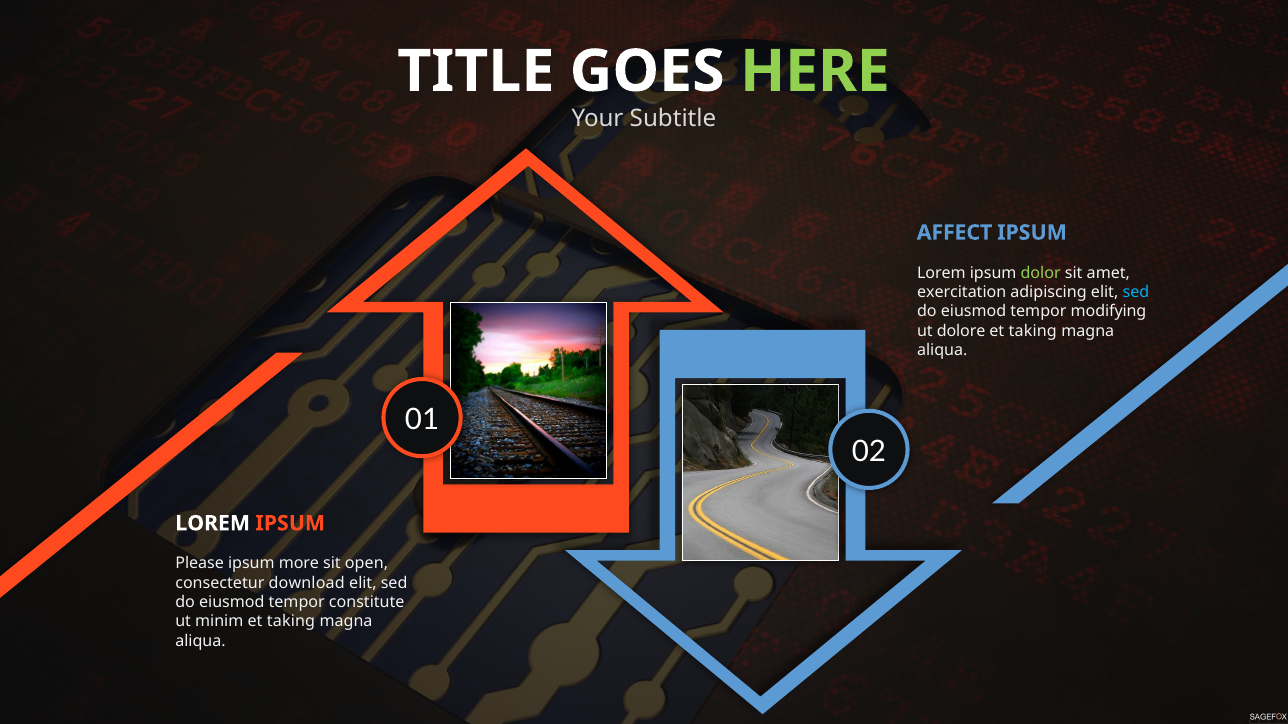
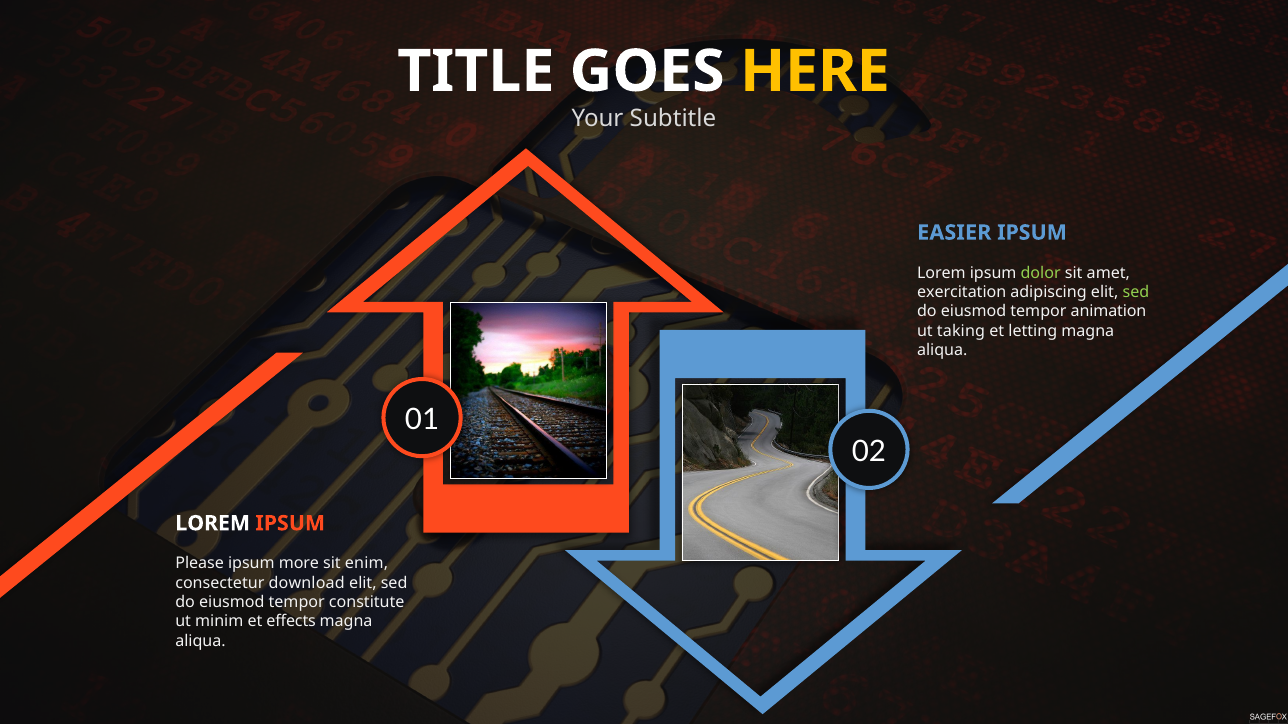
HERE colour: light green -> yellow
AFFECT: AFFECT -> EASIER
sed at (1136, 292) colour: light blue -> light green
modifying: modifying -> animation
dolore: dolore -> taking
taking at (1033, 331): taking -> letting
open: open -> enim
taking at (291, 622): taking -> effects
